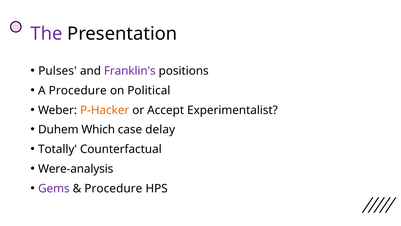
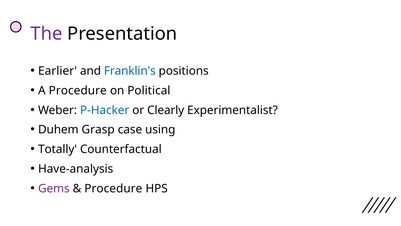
Pulses: Pulses -> Earlier
Franklin's colour: purple -> blue
P-Hacker colour: orange -> blue
Accept: Accept -> Clearly
Which: Which -> Grasp
delay: delay -> using
Were-analysis: Were-analysis -> Have-analysis
